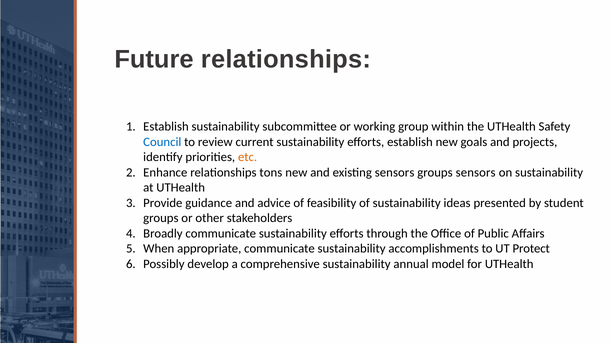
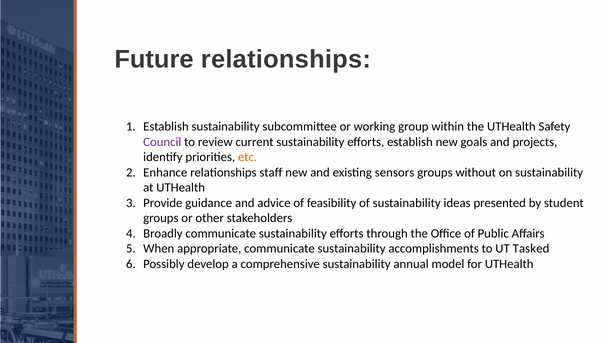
Council colour: blue -> purple
tons: tons -> staff
groups sensors: sensors -> without
Protect: Protect -> Tasked
